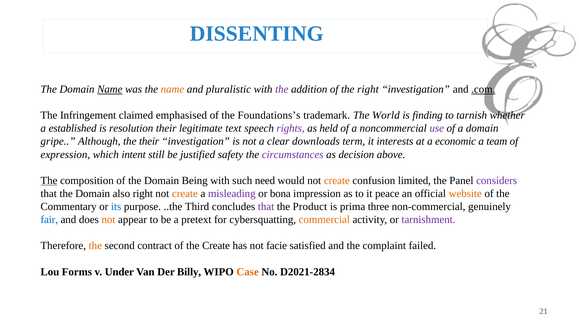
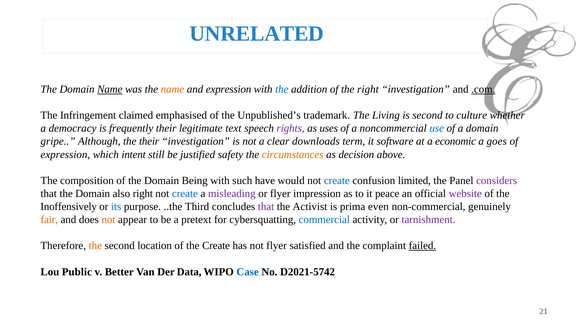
DISSENTING: DISSENTING -> UNRELATED
and pluralistic: pluralistic -> expression
the at (282, 89) colour: purple -> blue
Foundations’s: Foundations’s -> Unpublished’s
World: World -> Living
is finding: finding -> second
tarnish: tarnish -> culture
established: established -> democracy
resolution: resolution -> frequently
held: held -> uses
use colour: purple -> blue
interests: interests -> software
team: team -> goes
circumstances colour: purple -> orange
The at (49, 180) underline: present -> none
need: need -> have
create at (337, 180) colour: orange -> blue
create at (185, 193) colour: orange -> blue
or bona: bona -> flyer
website colour: orange -> purple
Commentary: Commentary -> Inoffensively
Product: Product -> Activist
three: three -> even
fair colour: blue -> orange
commercial colour: orange -> blue
contract: contract -> location
not facie: facie -> flyer
failed underline: none -> present
Forms: Forms -> Public
Under: Under -> Better
Billy: Billy -> Data
Case colour: orange -> blue
D2021-2834: D2021-2834 -> D2021-5742
